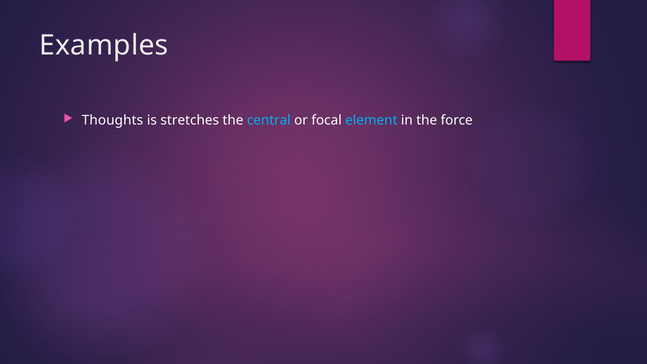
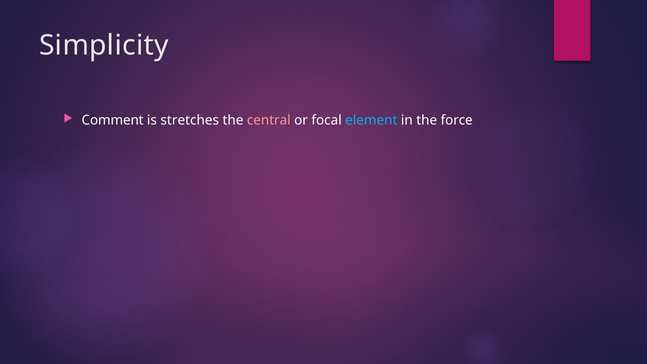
Examples: Examples -> Simplicity
Thoughts: Thoughts -> Comment
central colour: light blue -> pink
